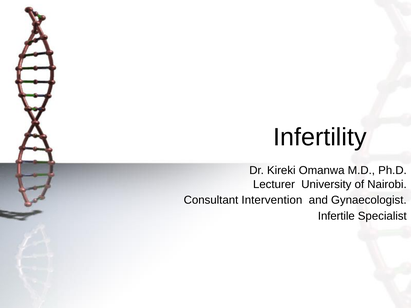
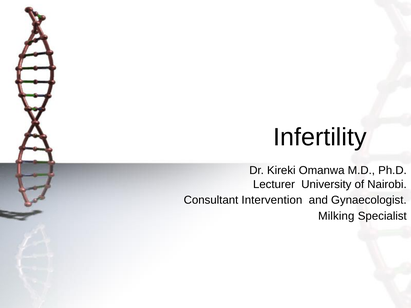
Infertile: Infertile -> Milking
